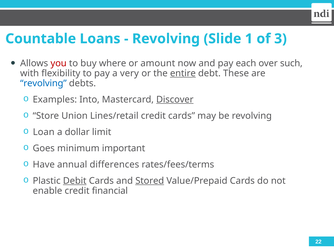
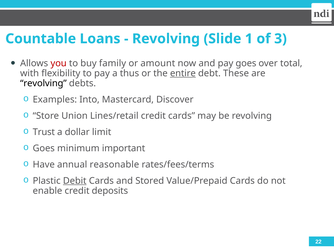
where: where -> family
pay each: each -> goes
such: such -> total
very: very -> thus
revolving at (43, 83) colour: blue -> black
Discover underline: present -> none
Loan: Loan -> Trust
differences: differences -> reasonable
Stored underline: present -> none
financial: financial -> deposits
